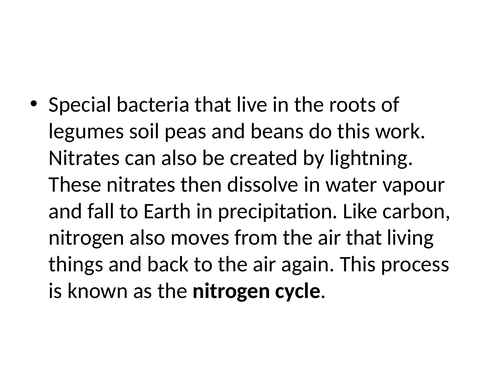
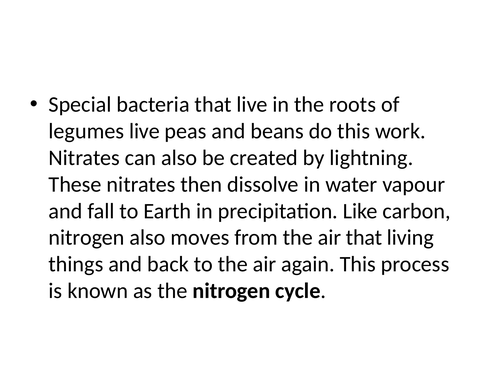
legumes soil: soil -> live
